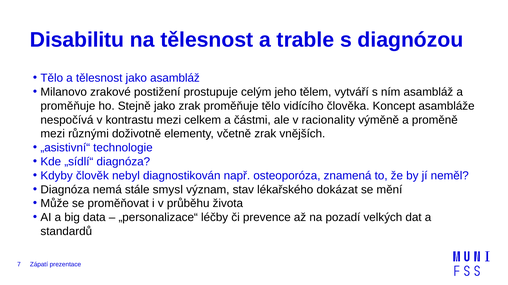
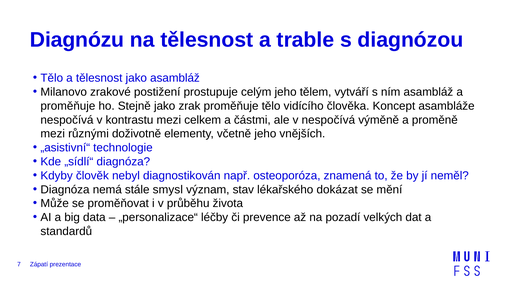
Disabilitu: Disabilitu -> Diagnózu
v racionality: racionality -> nespočívá
včetně zrak: zrak -> jeho
